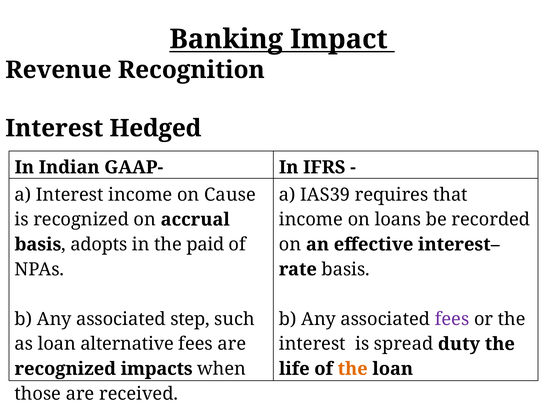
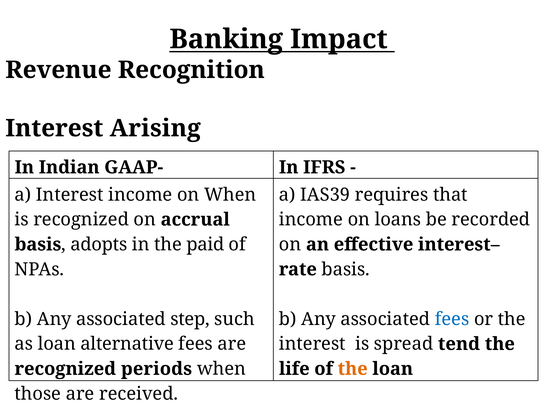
Hedged: Hedged -> Arising
on Cause: Cause -> When
fees at (452, 319) colour: purple -> blue
duty: duty -> tend
impacts: impacts -> periods
